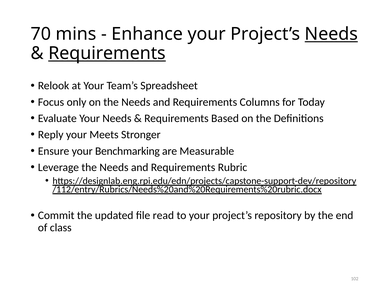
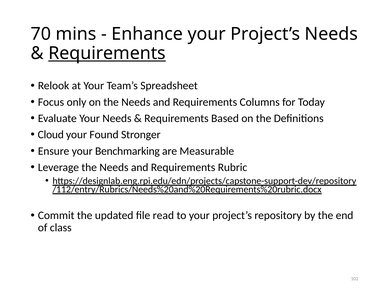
Needs at (331, 34) underline: present -> none
Reply: Reply -> Cloud
Meets: Meets -> Found
